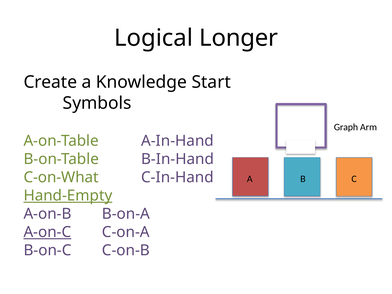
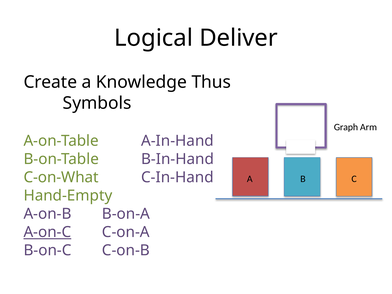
Longer: Longer -> Deliver
Start: Start -> Thus
Hand-Empty underline: present -> none
